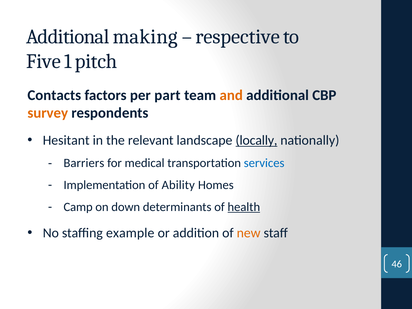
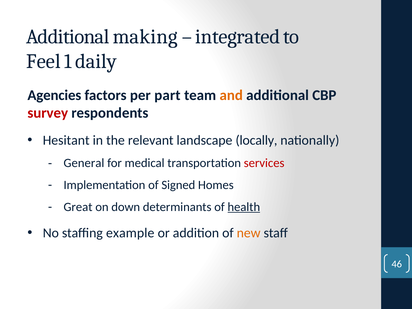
respective: respective -> integrated
Five: Five -> Feel
pitch: pitch -> daily
Contacts: Contacts -> Agencies
survey colour: orange -> red
locally underline: present -> none
Barriers: Barriers -> General
services colour: blue -> red
Ability: Ability -> Signed
Camp: Camp -> Great
